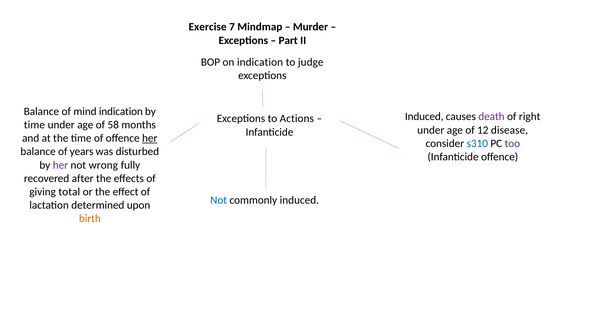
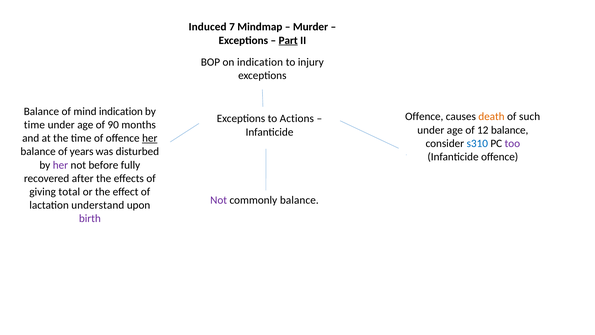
Exercise: Exercise -> Induced
Part underline: none -> present
judge: judge -> injury
Induced at (424, 117): Induced -> Offence
death colour: purple -> orange
right: right -> such
58: 58 -> 90
12 disease: disease -> balance
wrong: wrong -> before
Not at (219, 200) colour: blue -> purple
commonly induced: induced -> balance
determined: determined -> understand
birth colour: orange -> purple
